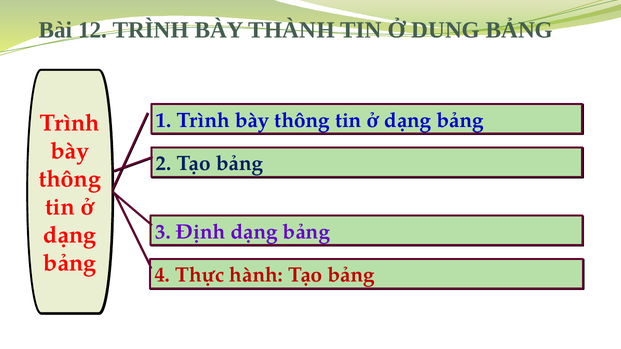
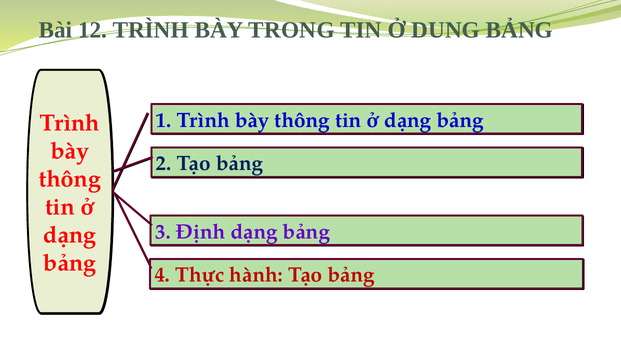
THÀNH: THÀNH -> TRONG
